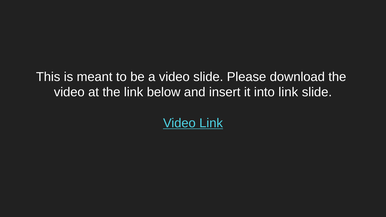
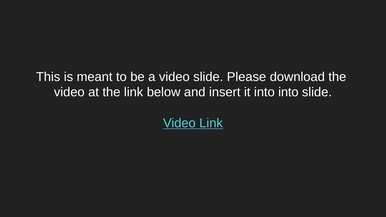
into link: link -> into
